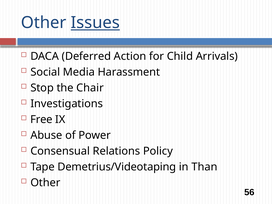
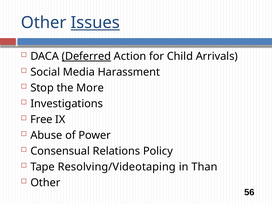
Deferred underline: none -> present
Chair: Chair -> More
Demetrius/Videotaping: Demetrius/Videotaping -> Resolving/Videotaping
